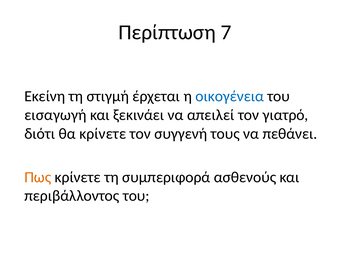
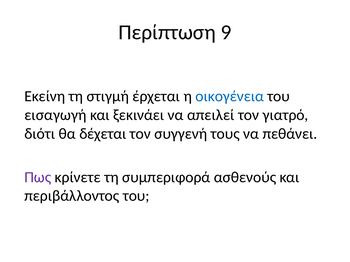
7: 7 -> 9
θα κρίνετε: κρίνετε -> δέχεται
Πως colour: orange -> purple
